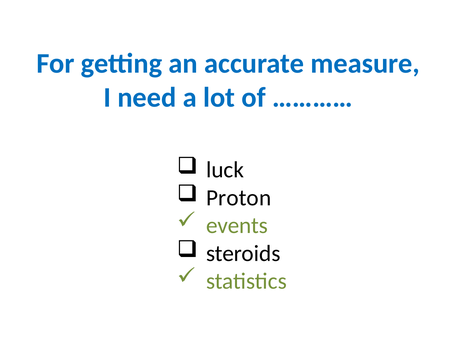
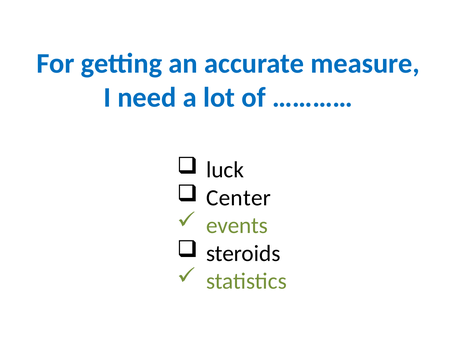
Proton: Proton -> Center
